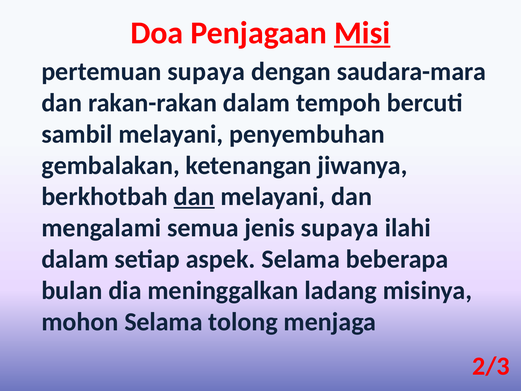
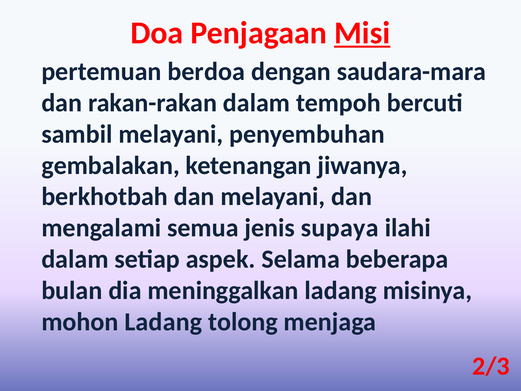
pertemuan supaya: supaya -> berdoa
dan at (194, 197) underline: present -> none
mohon Selama: Selama -> Ladang
